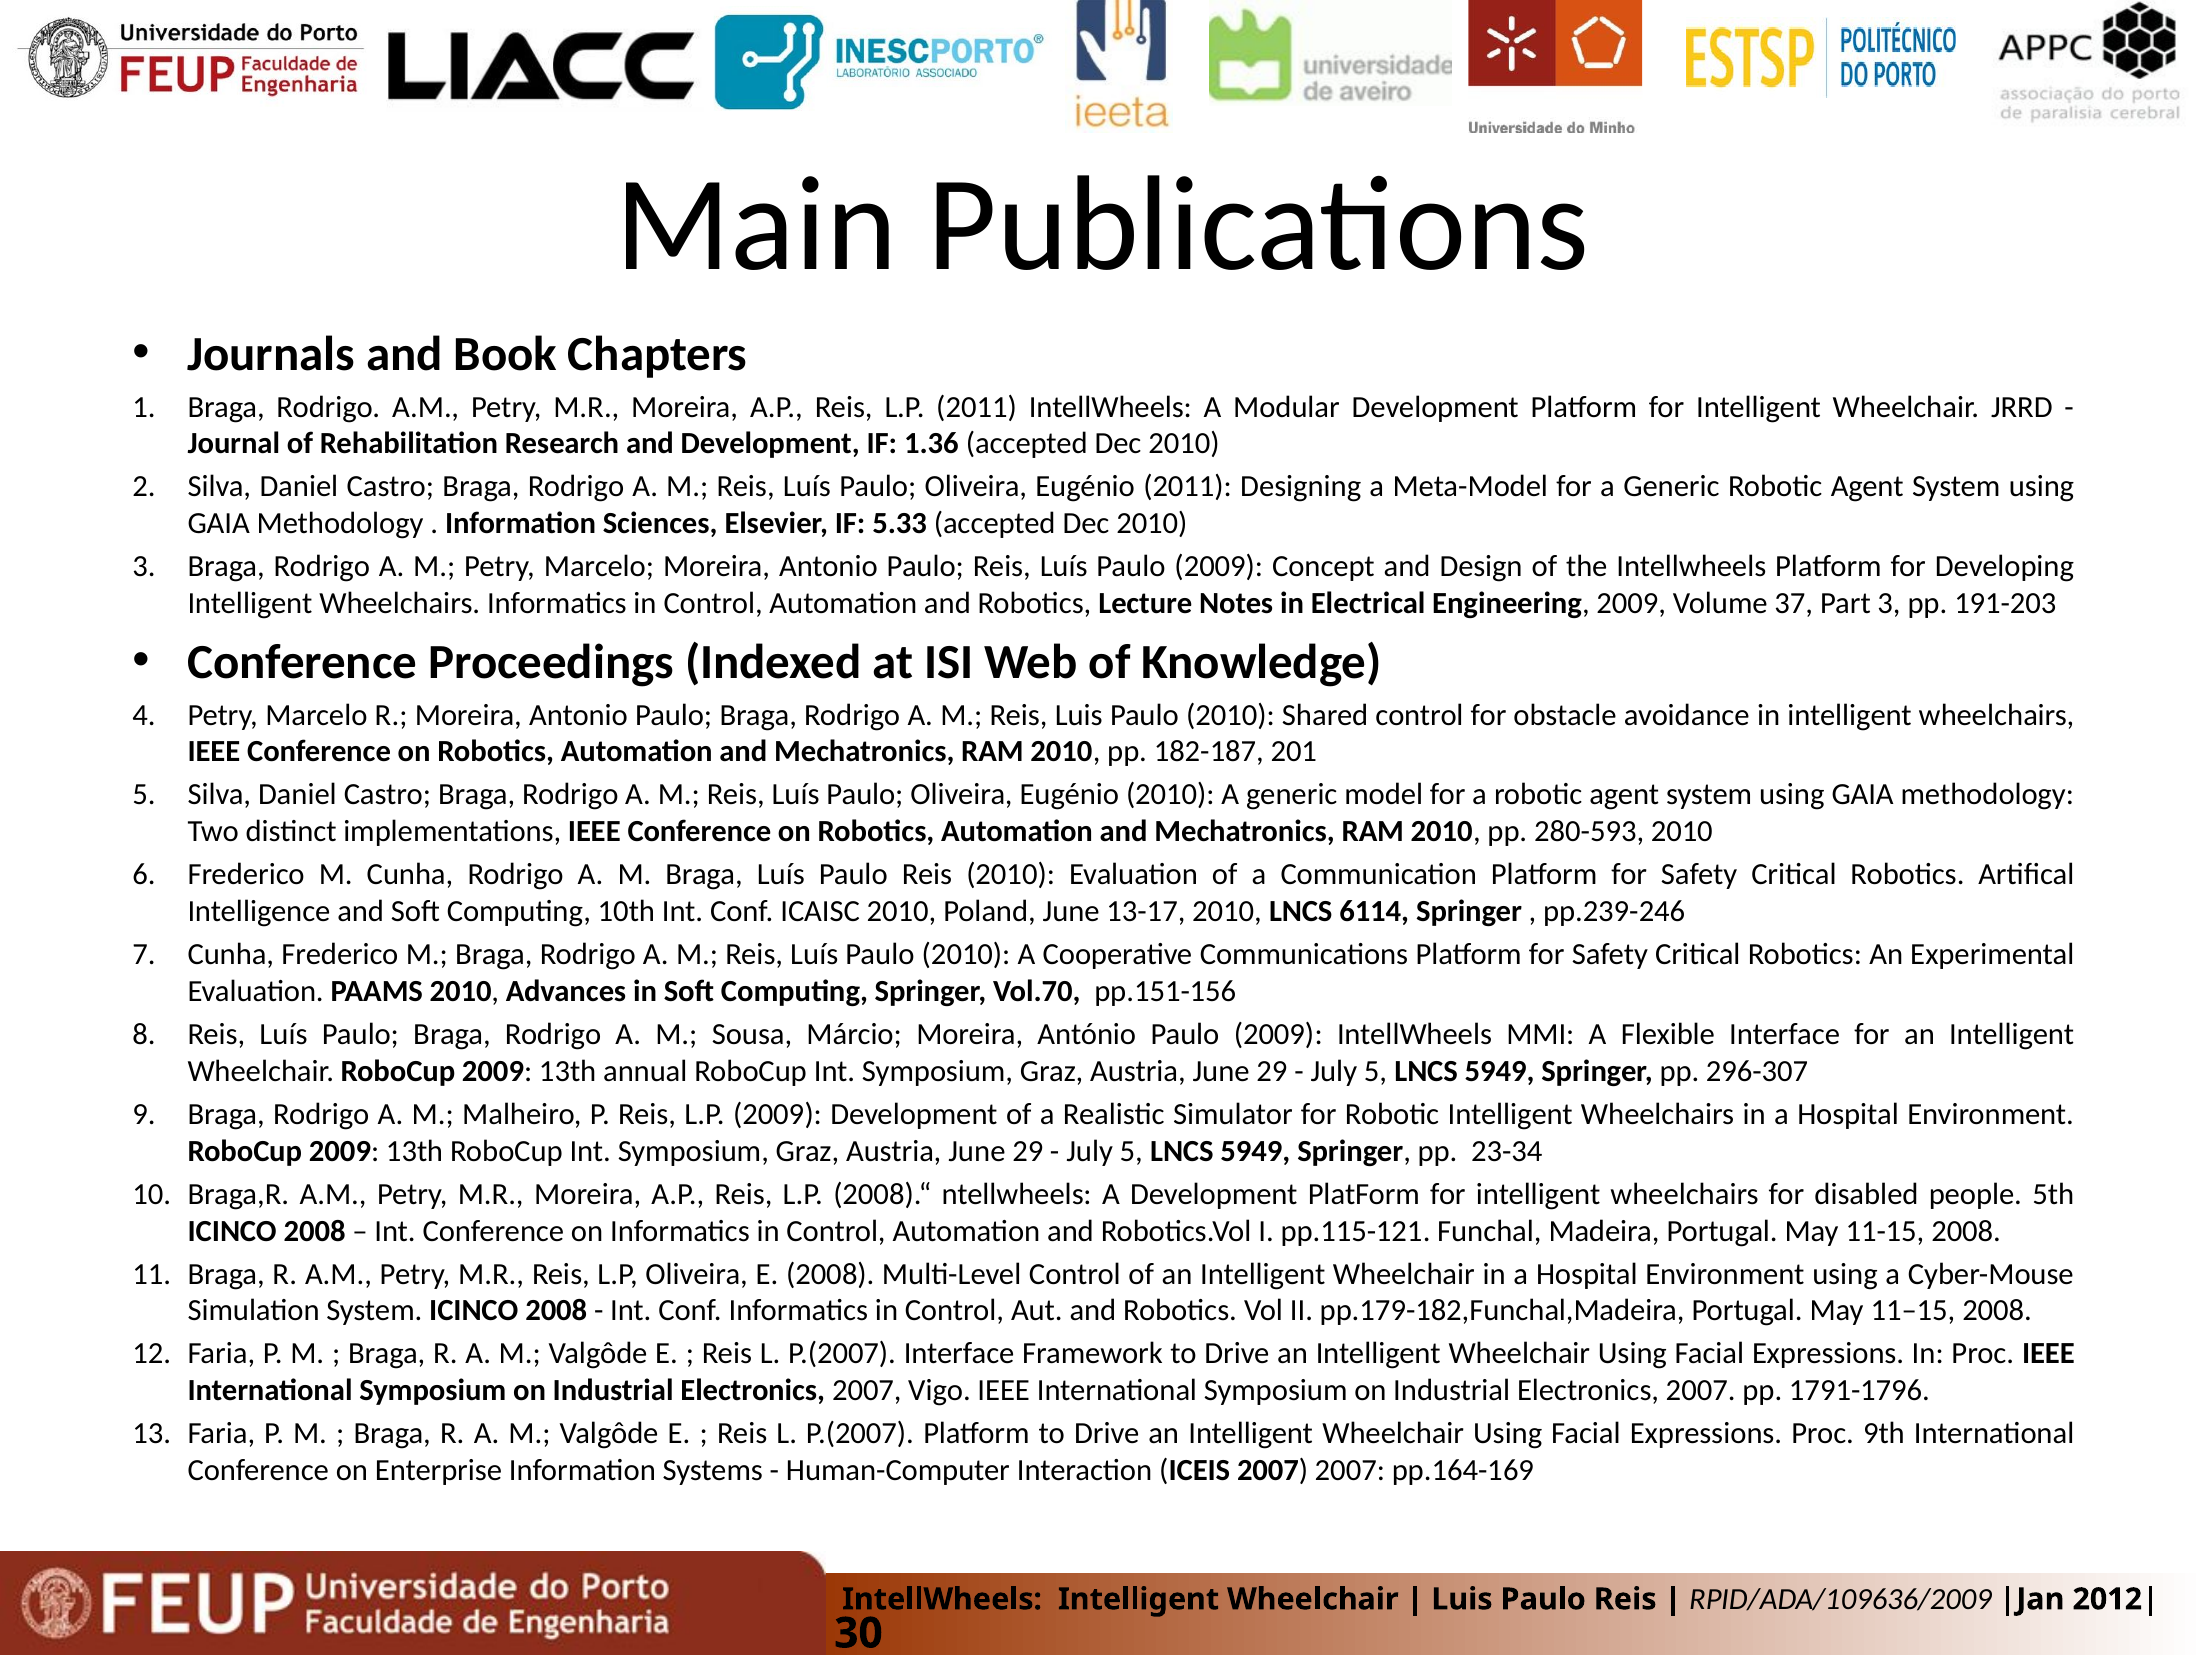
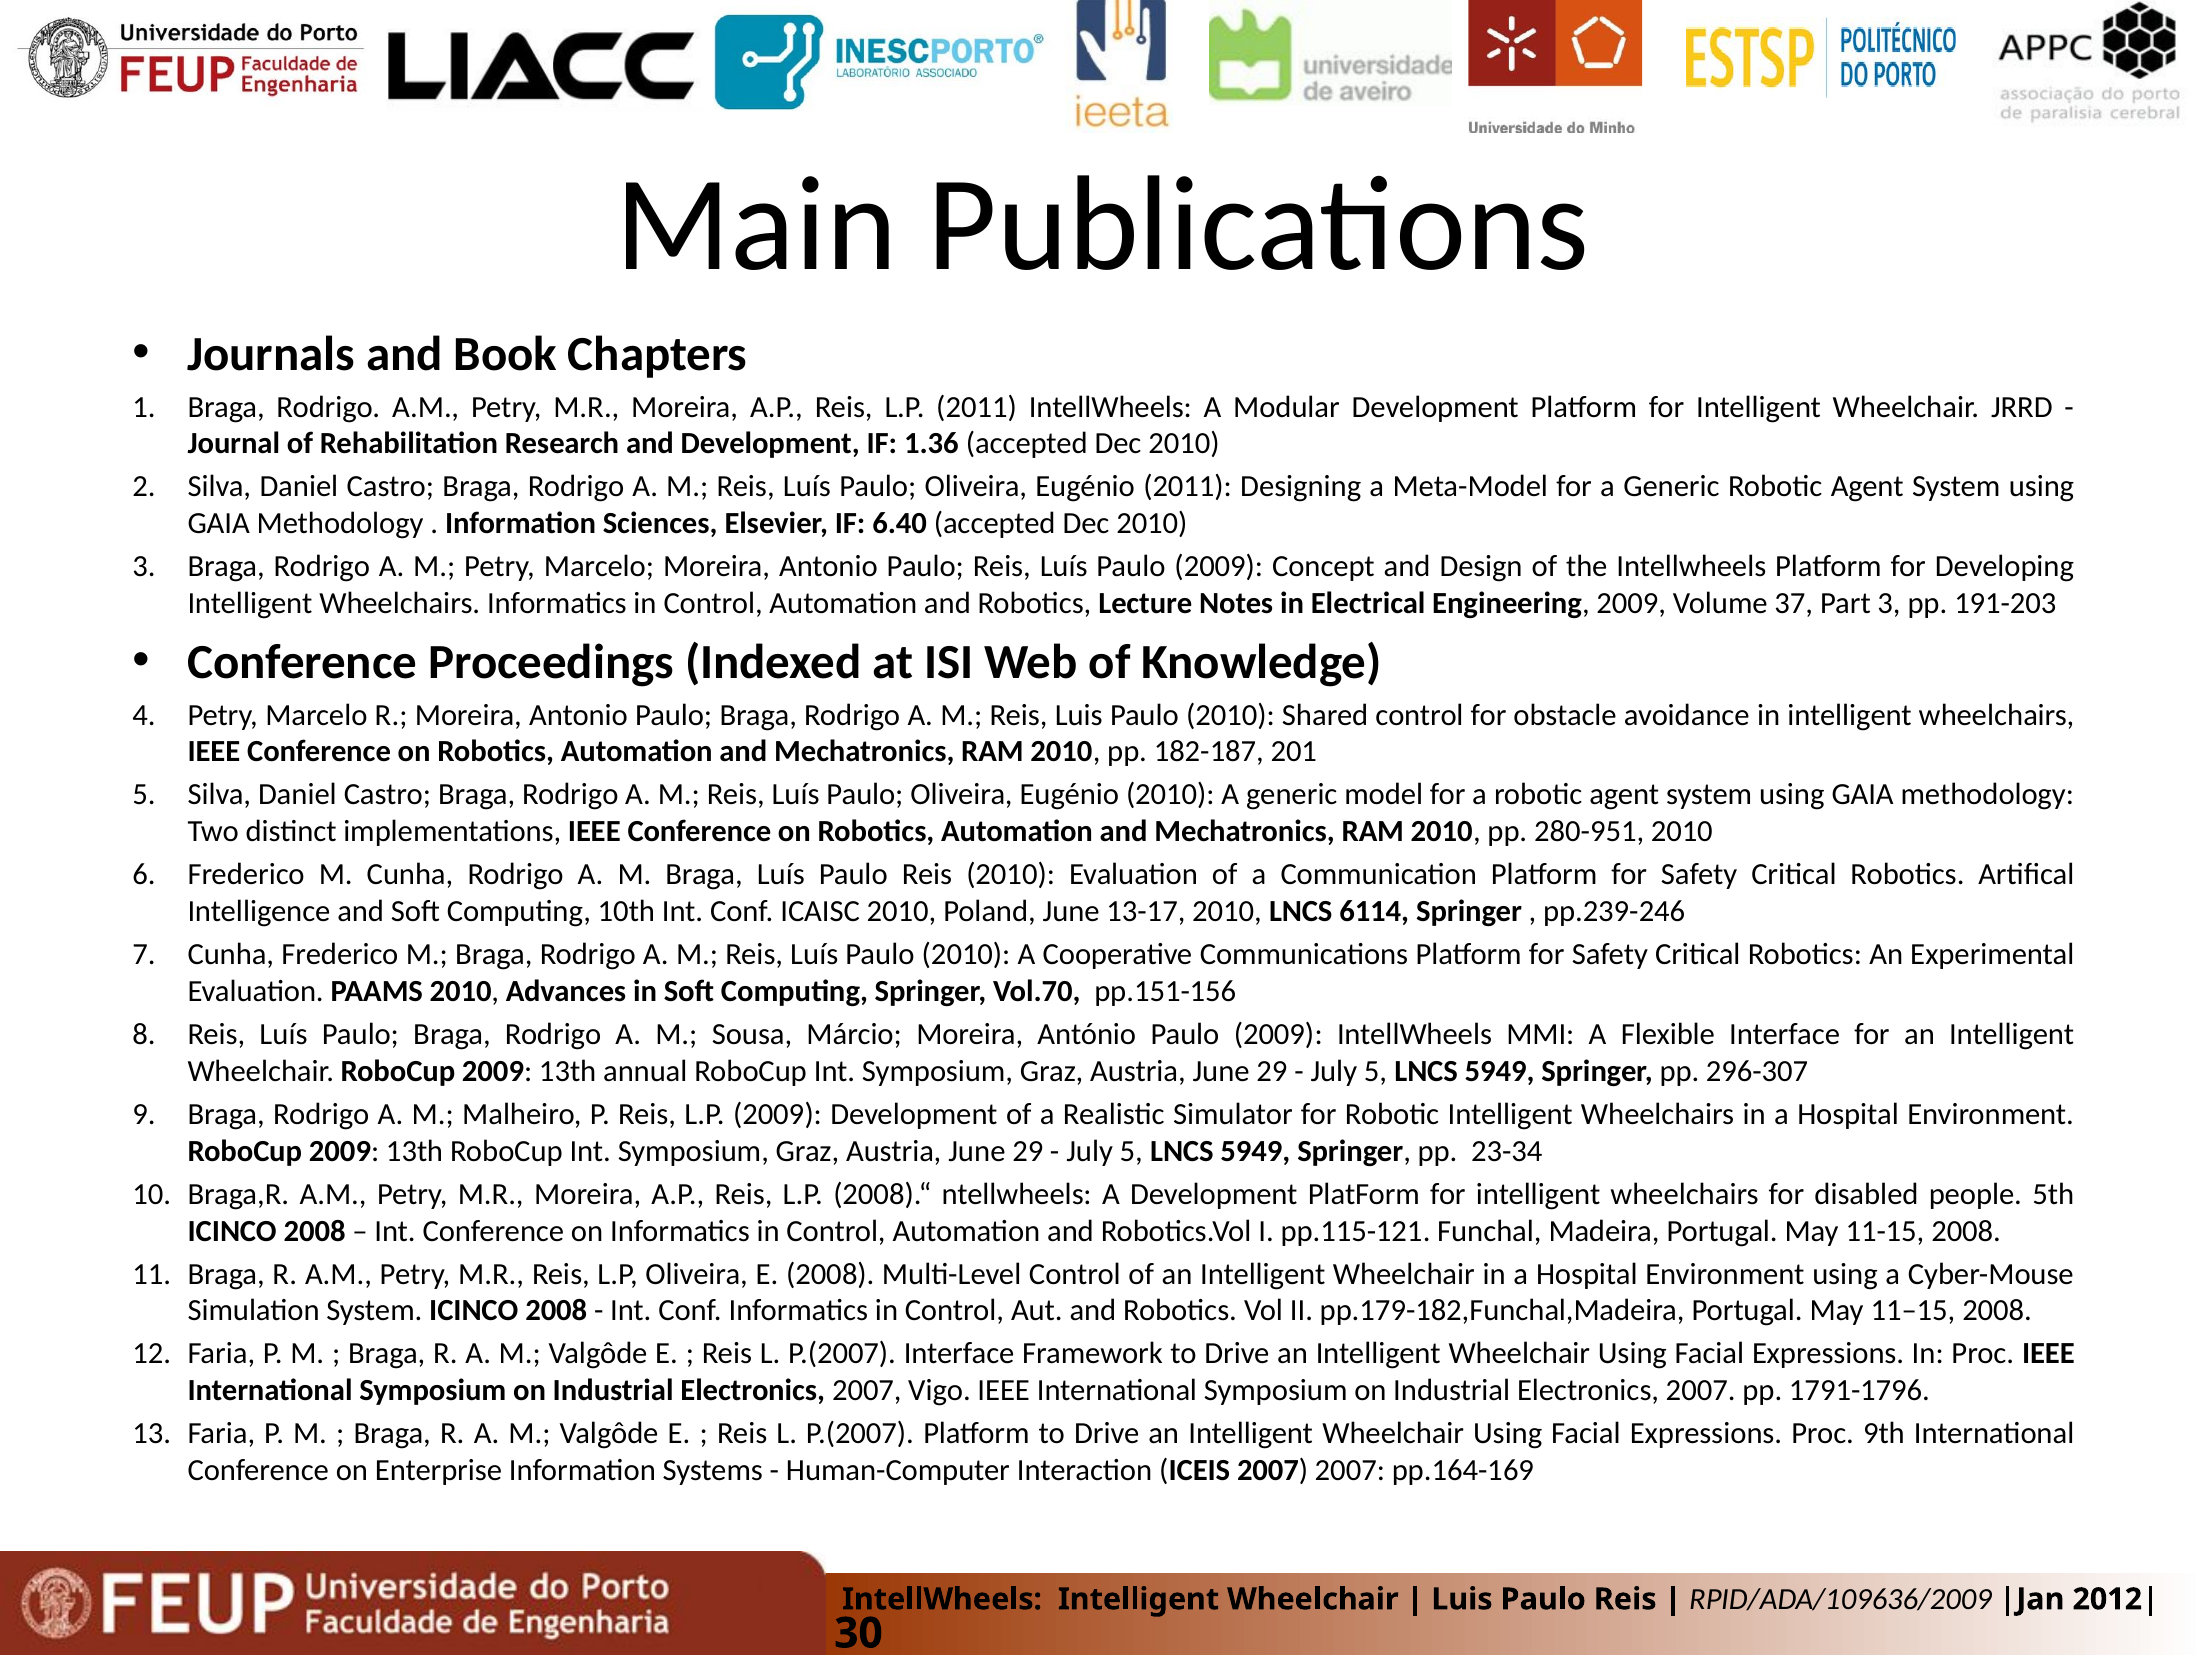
5.33: 5.33 -> 6.40
280-593: 280-593 -> 280-951
